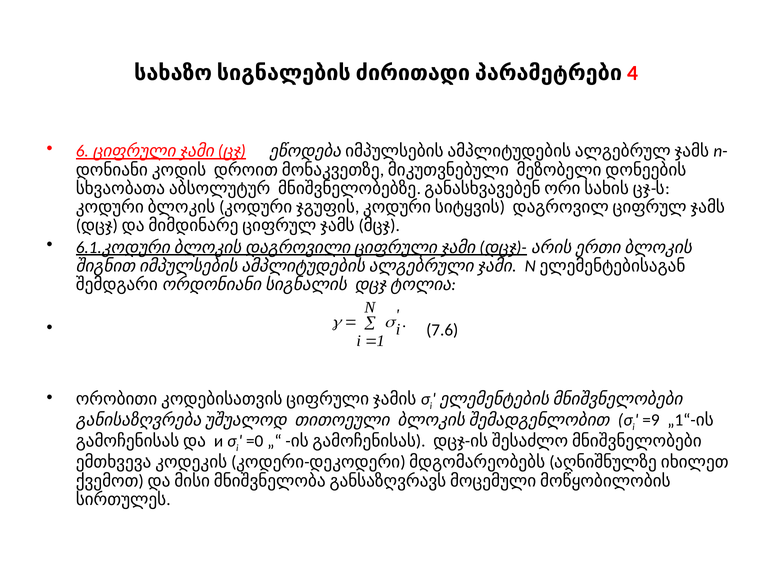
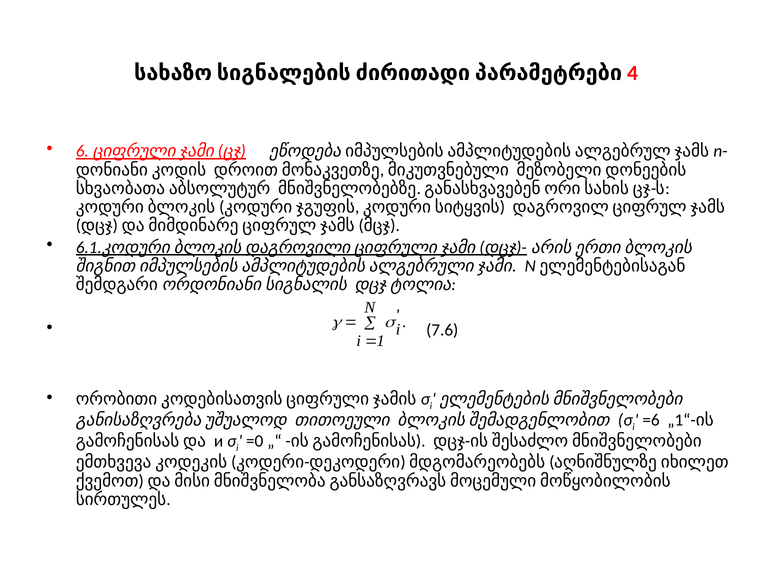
=9: =9 -> =6
